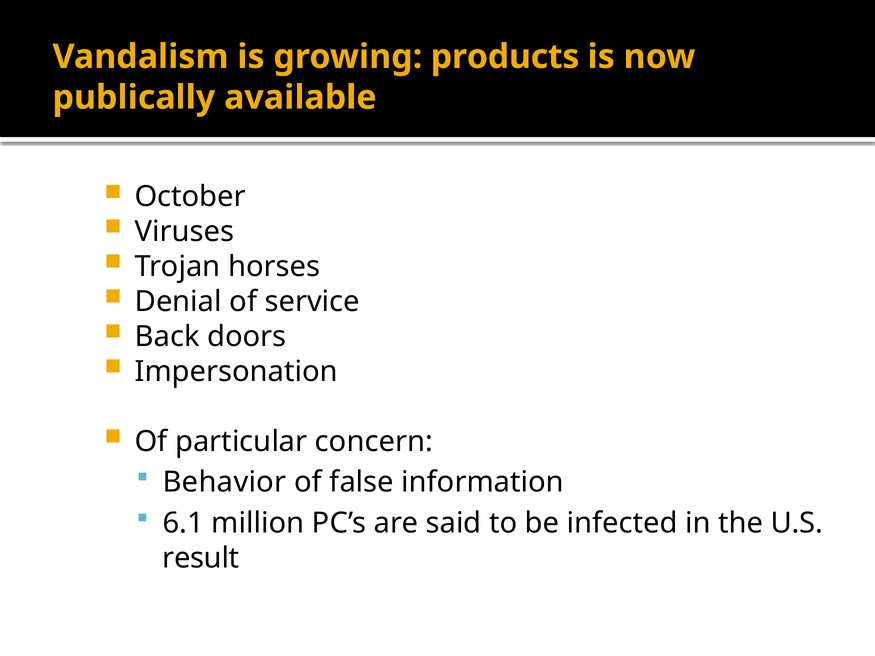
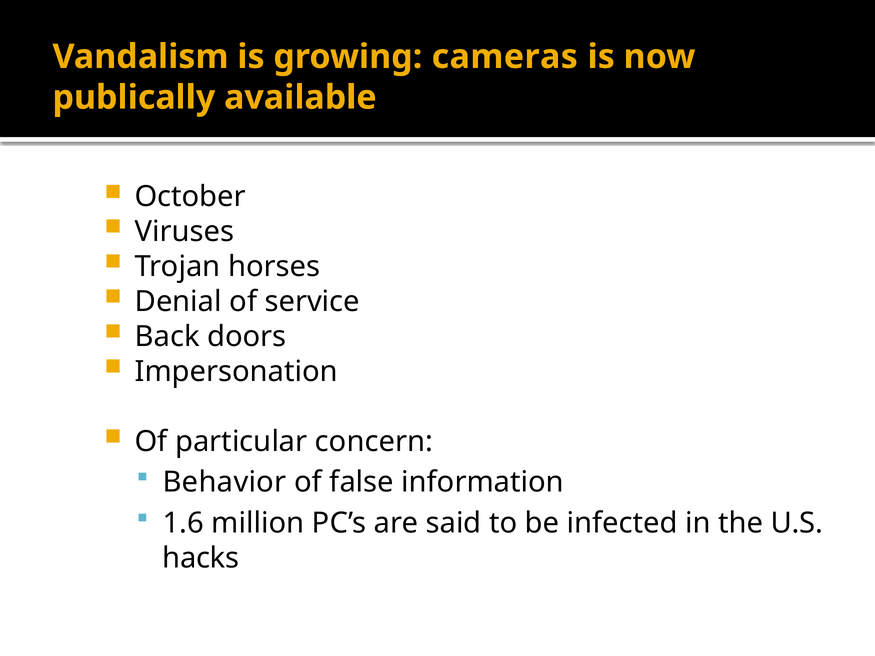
products: products -> cameras
6.1: 6.1 -> 1.6
result: result -> hacks
